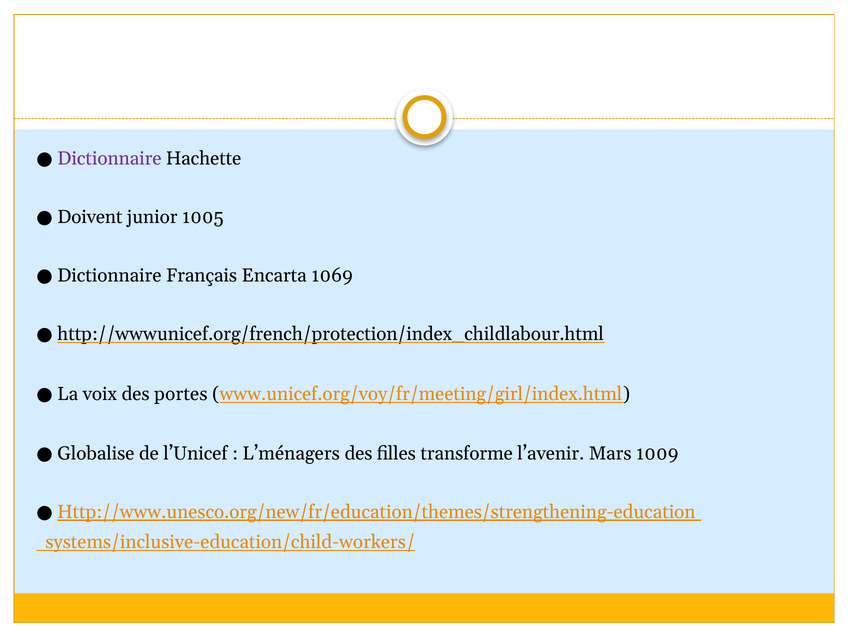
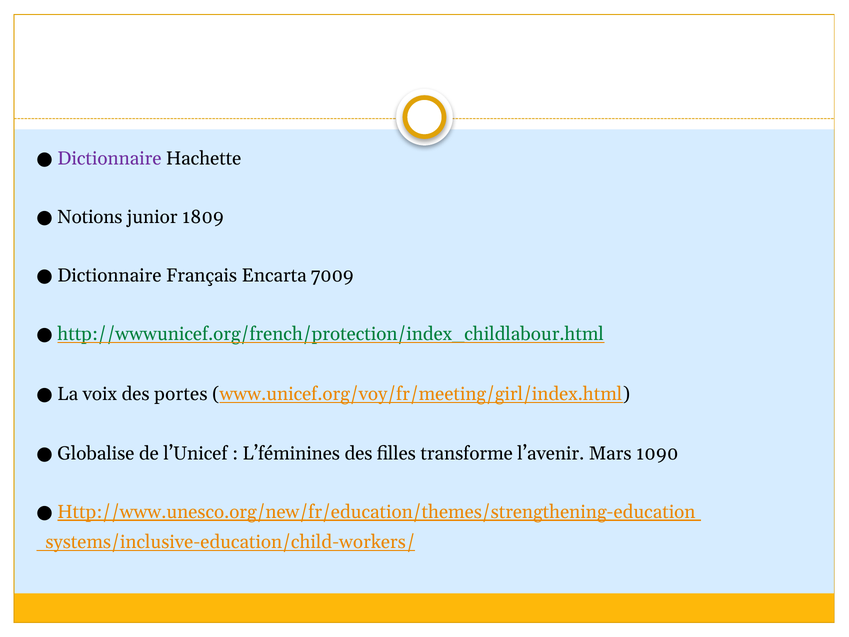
Doivent: Doivent -> Notions
1005: 1005 -> 1809
1069: 1069 -> 7009
http://wwwunicef.org/french/protection/index_childlabour.html colour: black -> green
L’ménagers: L’ménagers -> L’féminines
1009: 1009 -> 1090
